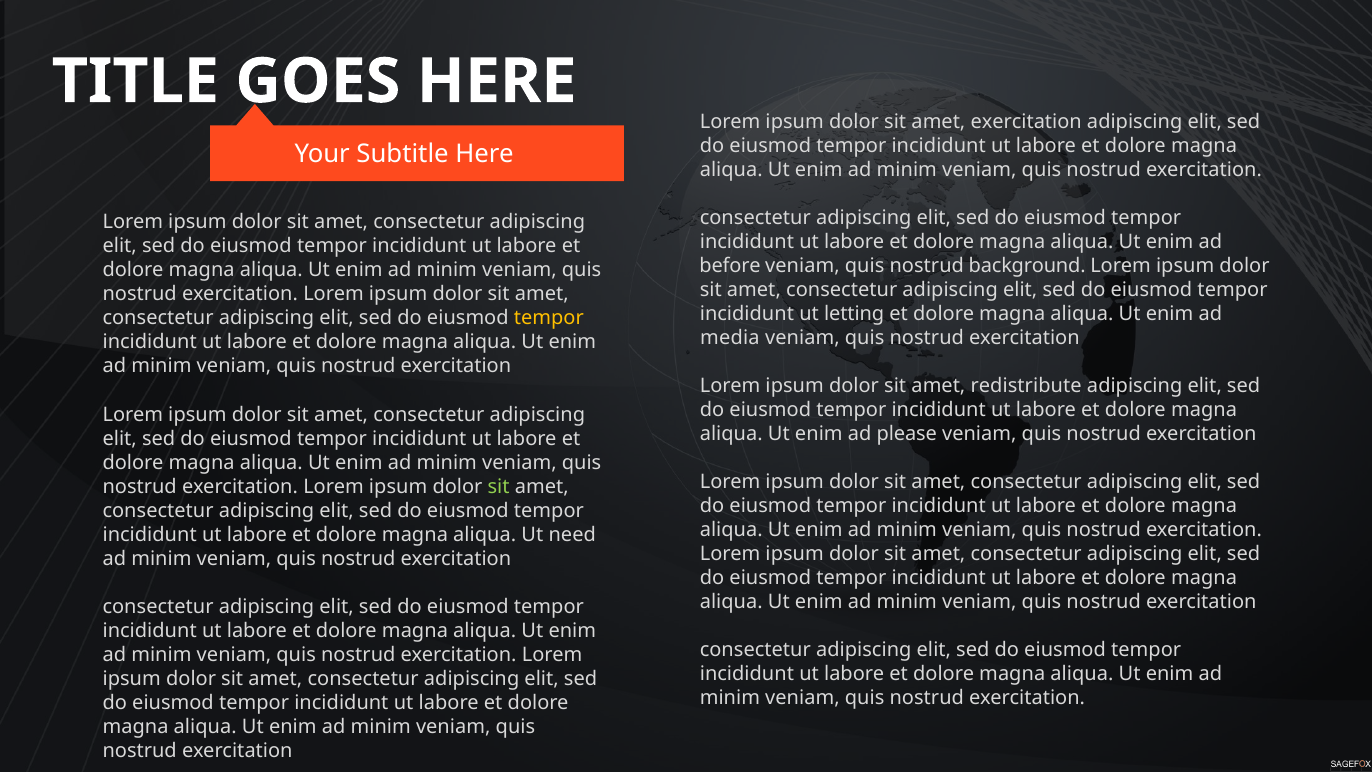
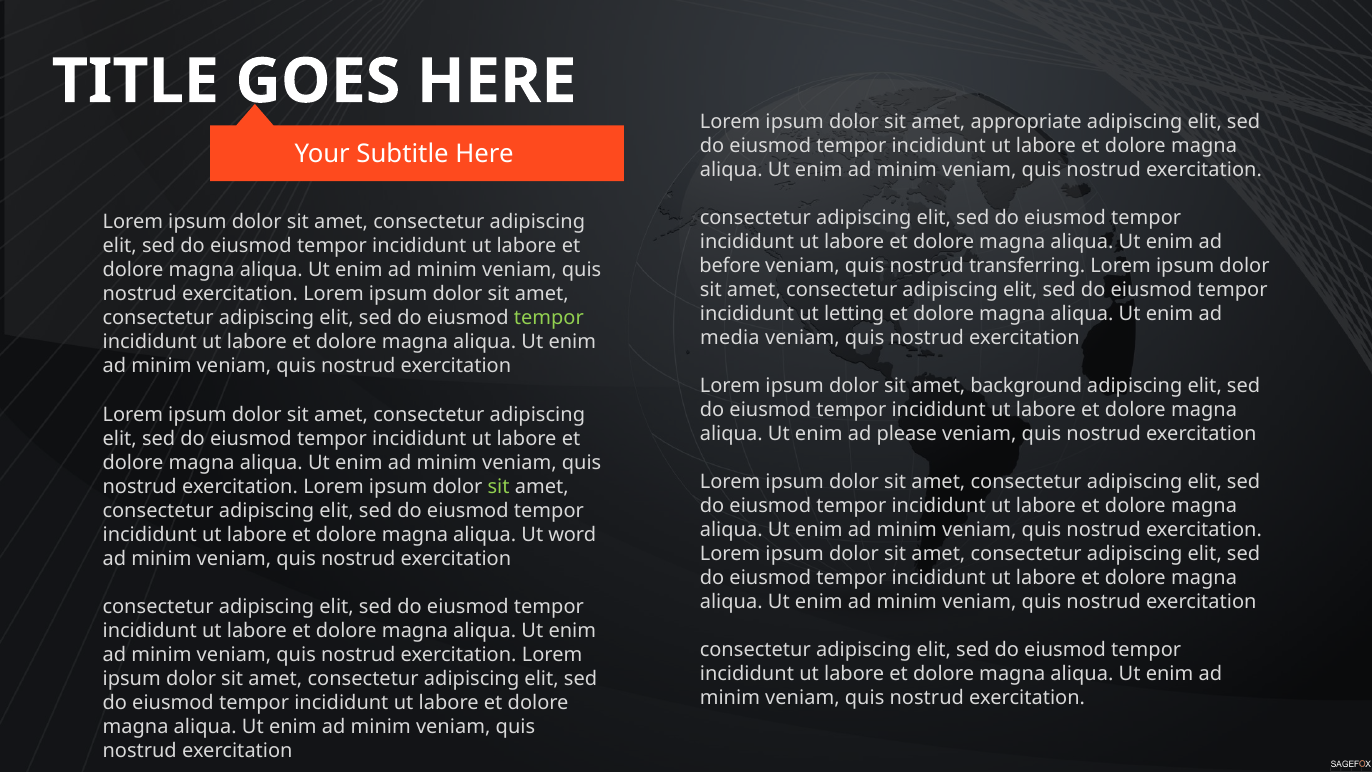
amet exercitation: exercitation -> appropriate
background: background -> transferring
tempor at (549, 318) colour: yellow -> light green
redistribute: redistribute -> background
need: need -> word
